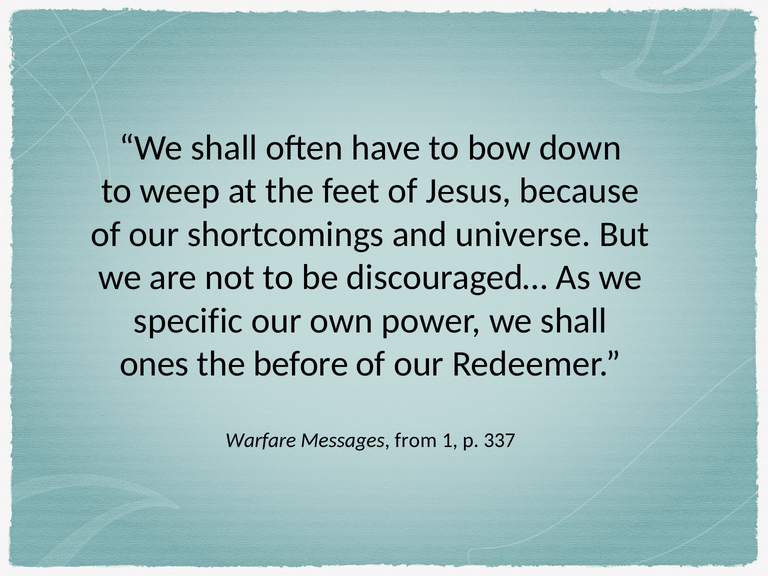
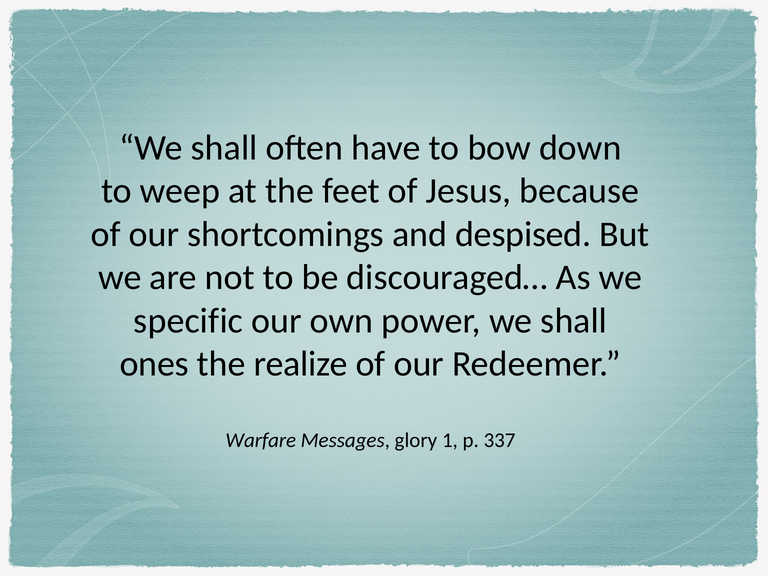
universe: universe -> despised
before: before -> realize
from: from -> glory
